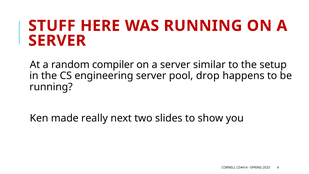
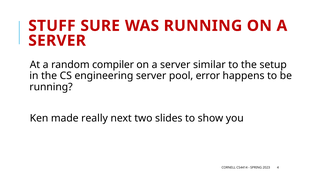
HERE: HERE -> SURE
drop: drop -> error
